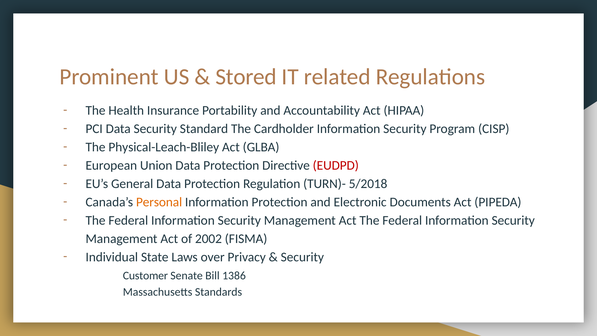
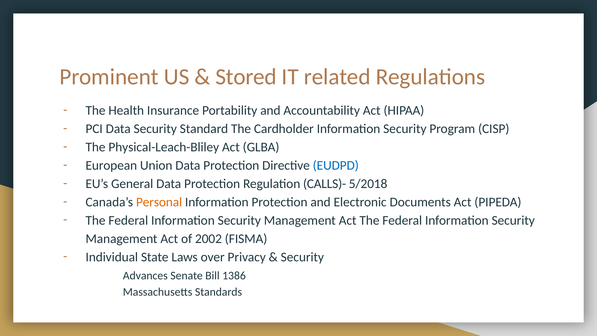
EUDPD colour: red -> blue
TURN)-: TURN)- -> CALLS)-
Customer: Customer -> Advances
